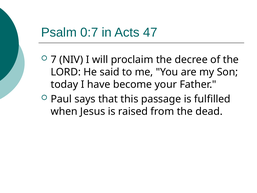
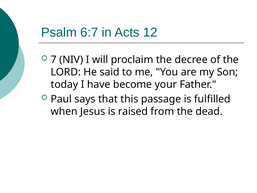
0:7: 0:7 -> 6:7
47: 47 -> 12
